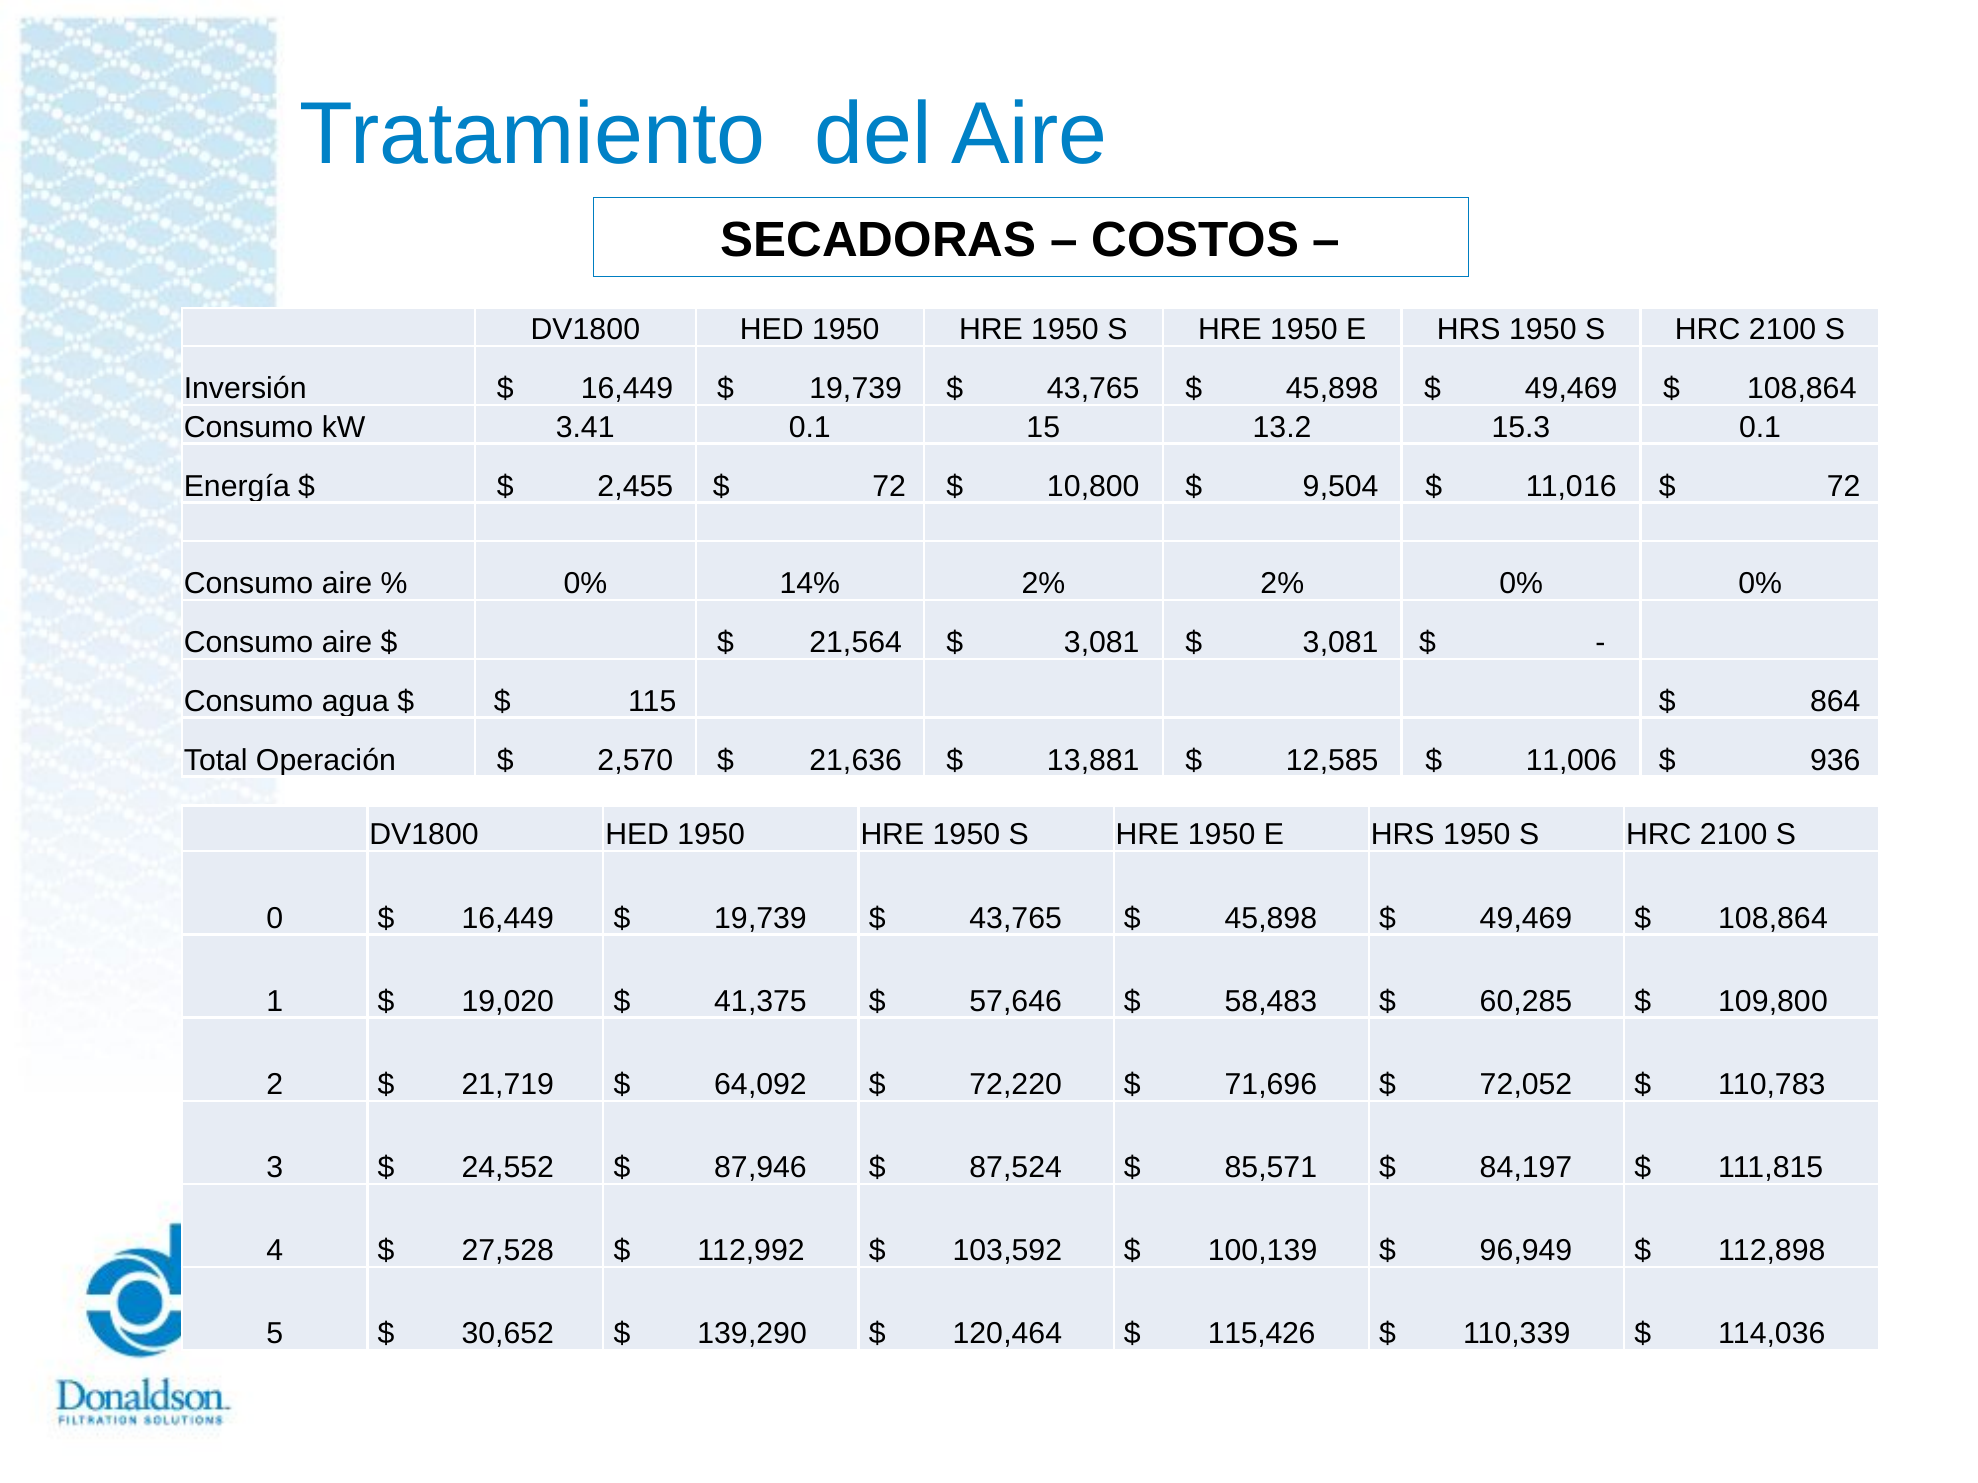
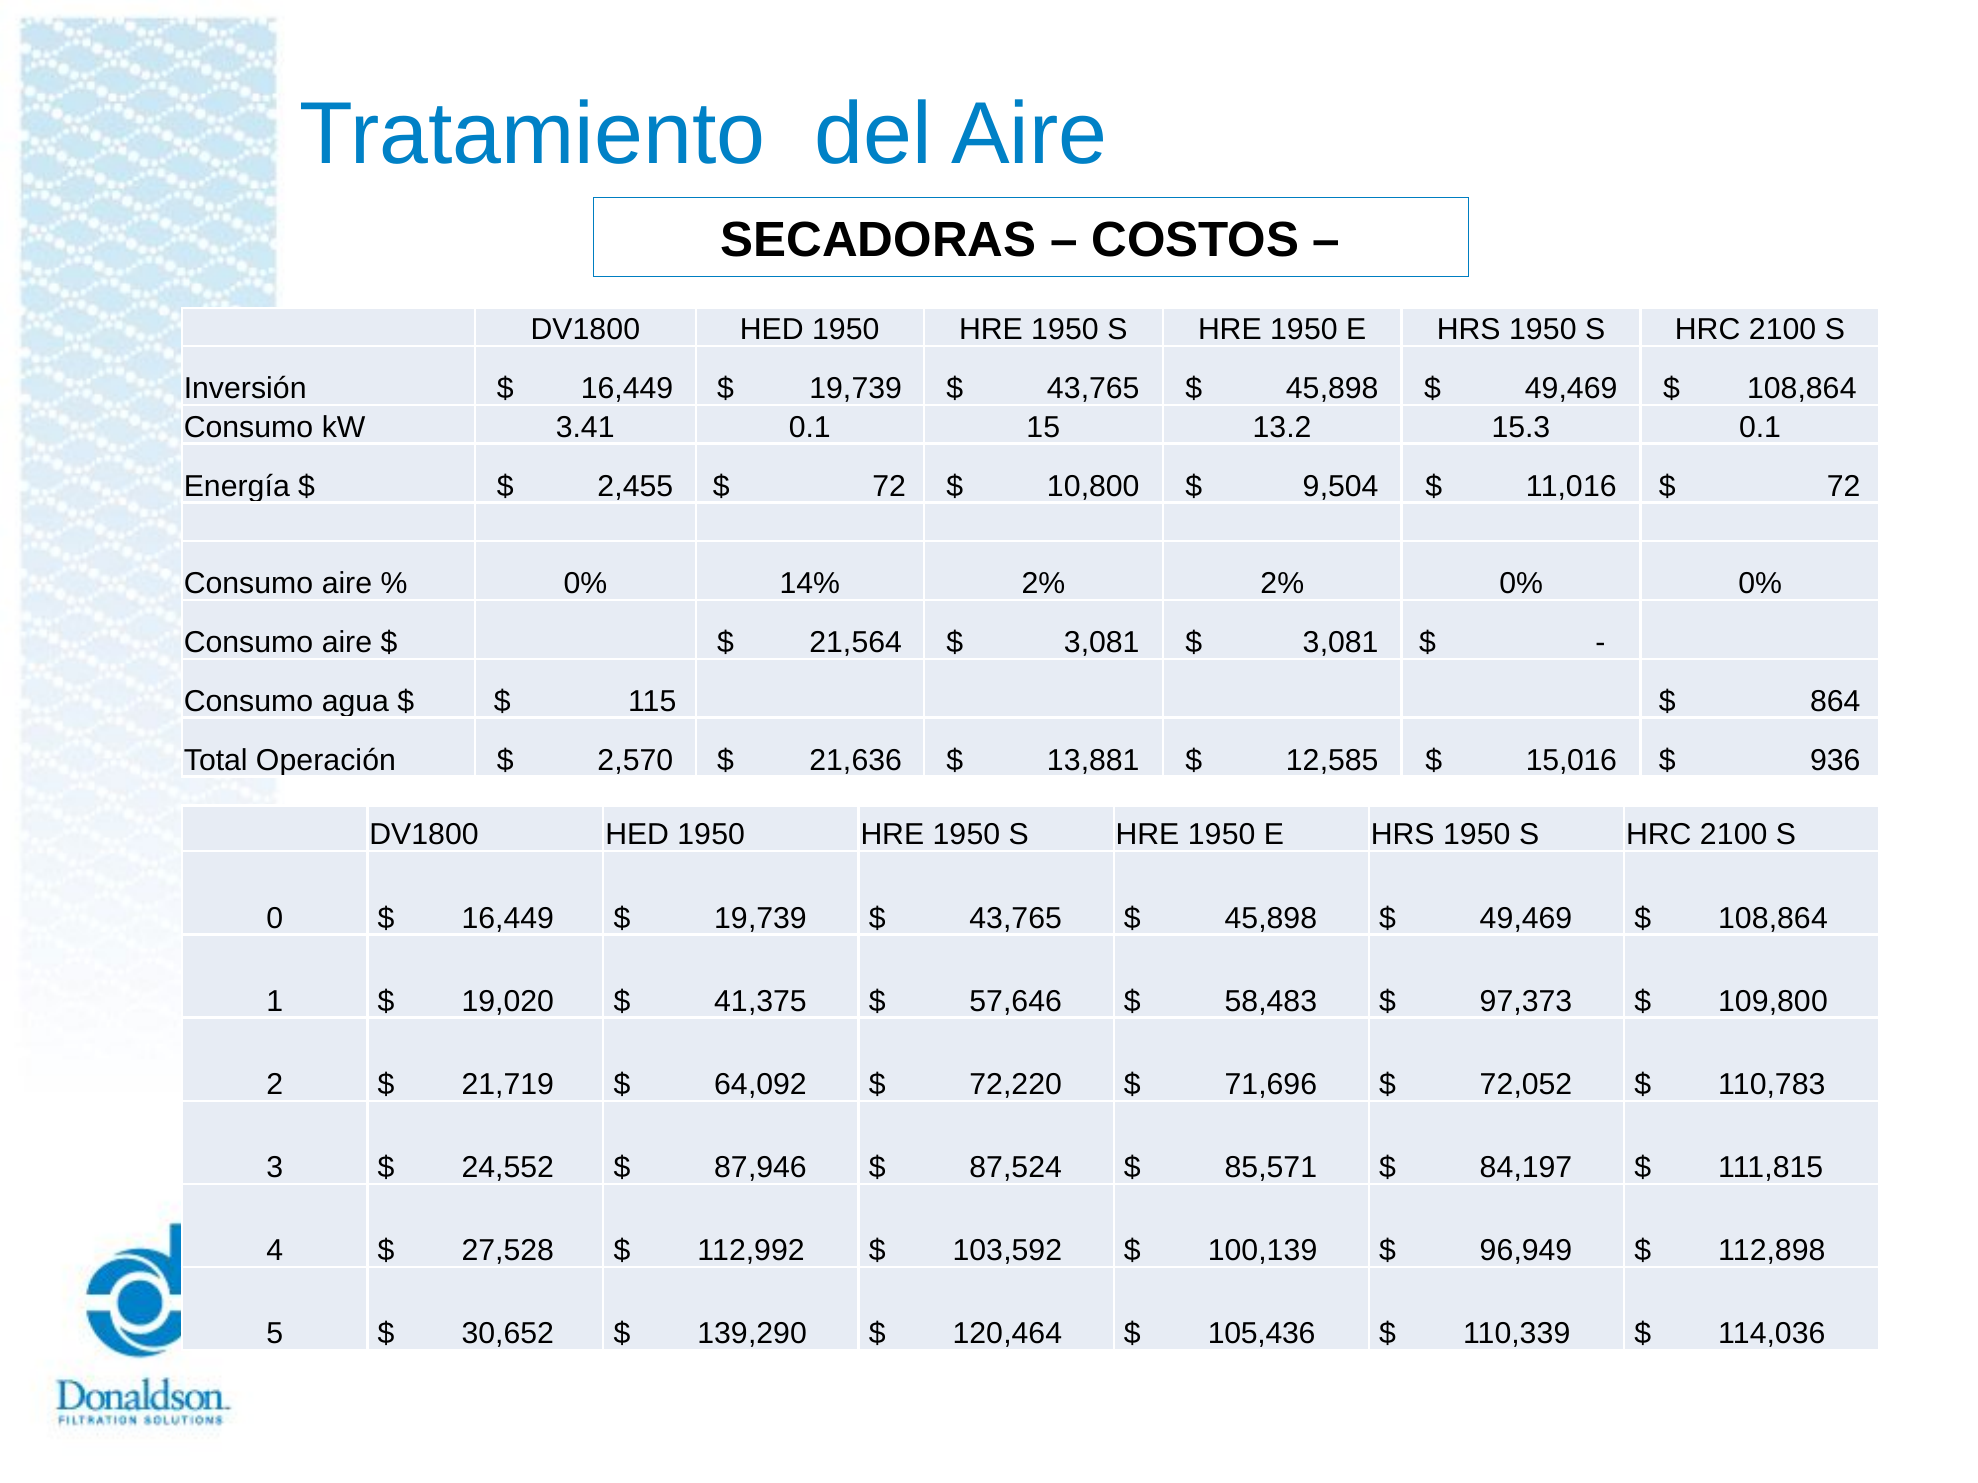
11,006: 11,006 -> 15,016
60,285: 60,285 -> 97,373
115,426: 115,426 -> 105,436
